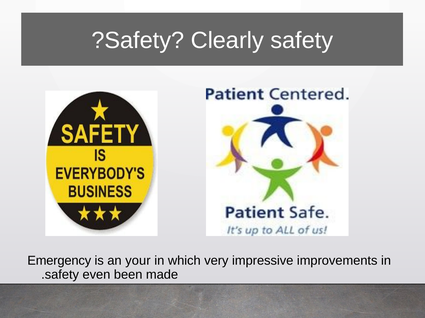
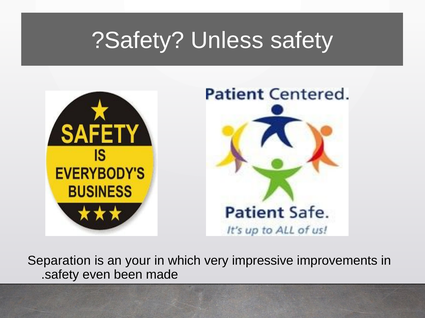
Clearly: Clearly -> Unless
Emergency: Emergency -> Separation
